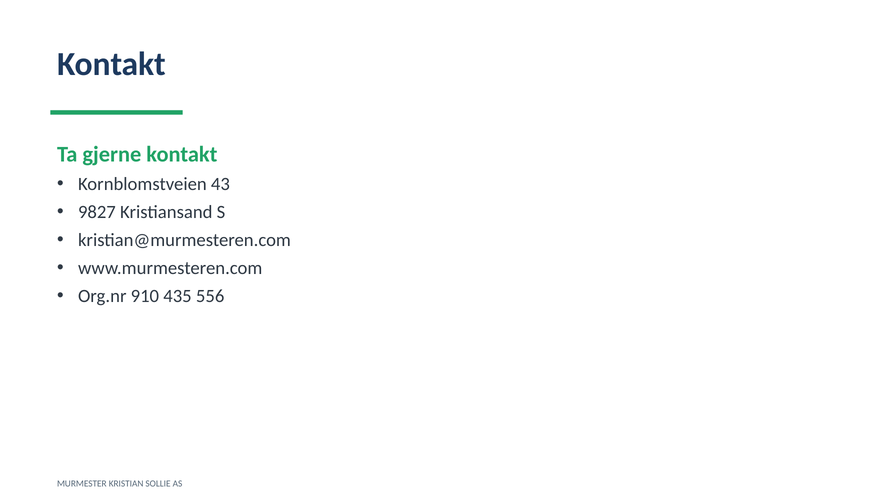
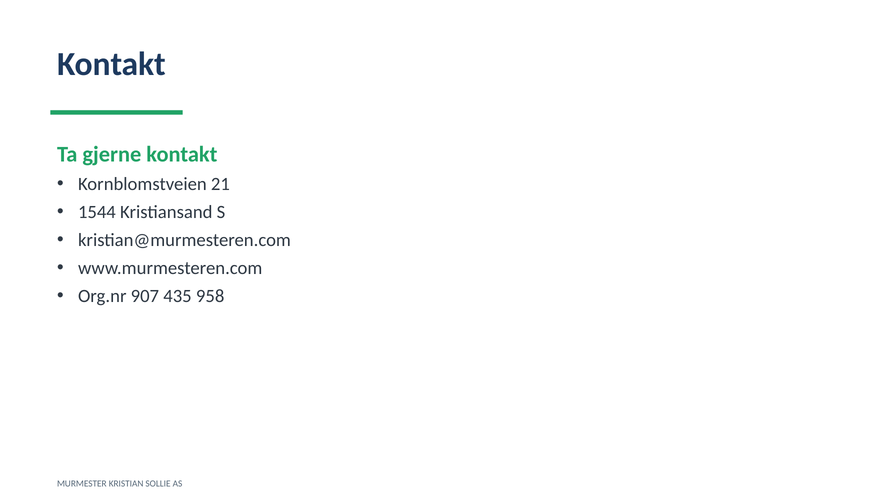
43: 43 -> 21
9827: 9827 -> 1544
910: 910 -> 907
556: 556 -> 958
